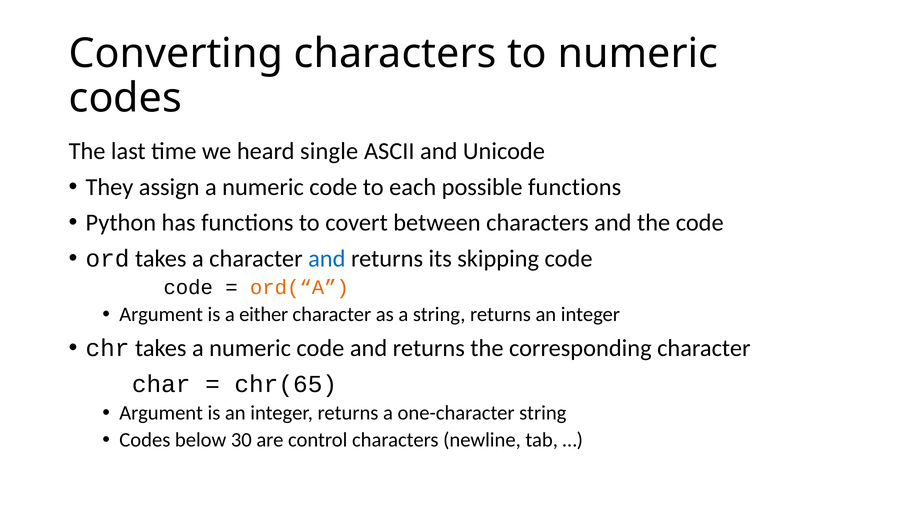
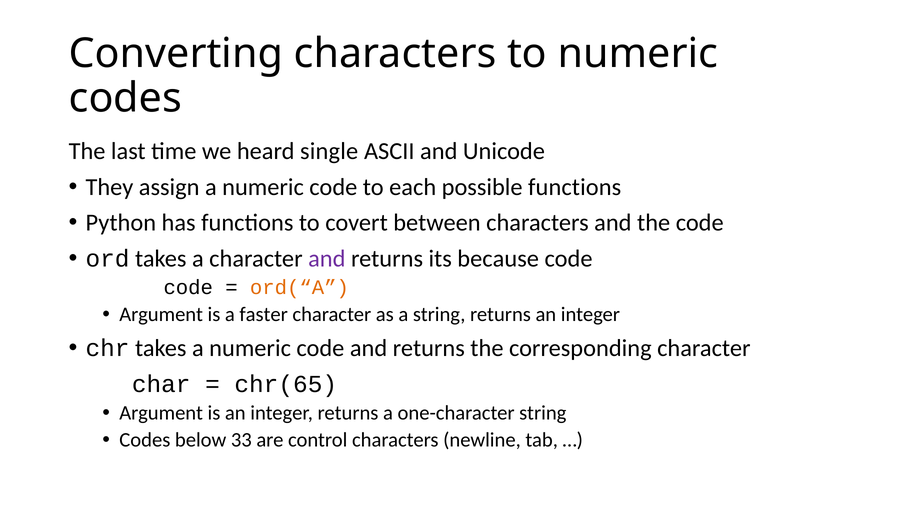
and at (327, 258) colour: blue -> purple
skipping: skipping -> because
either: either -> faster
30: 30 -> 33
